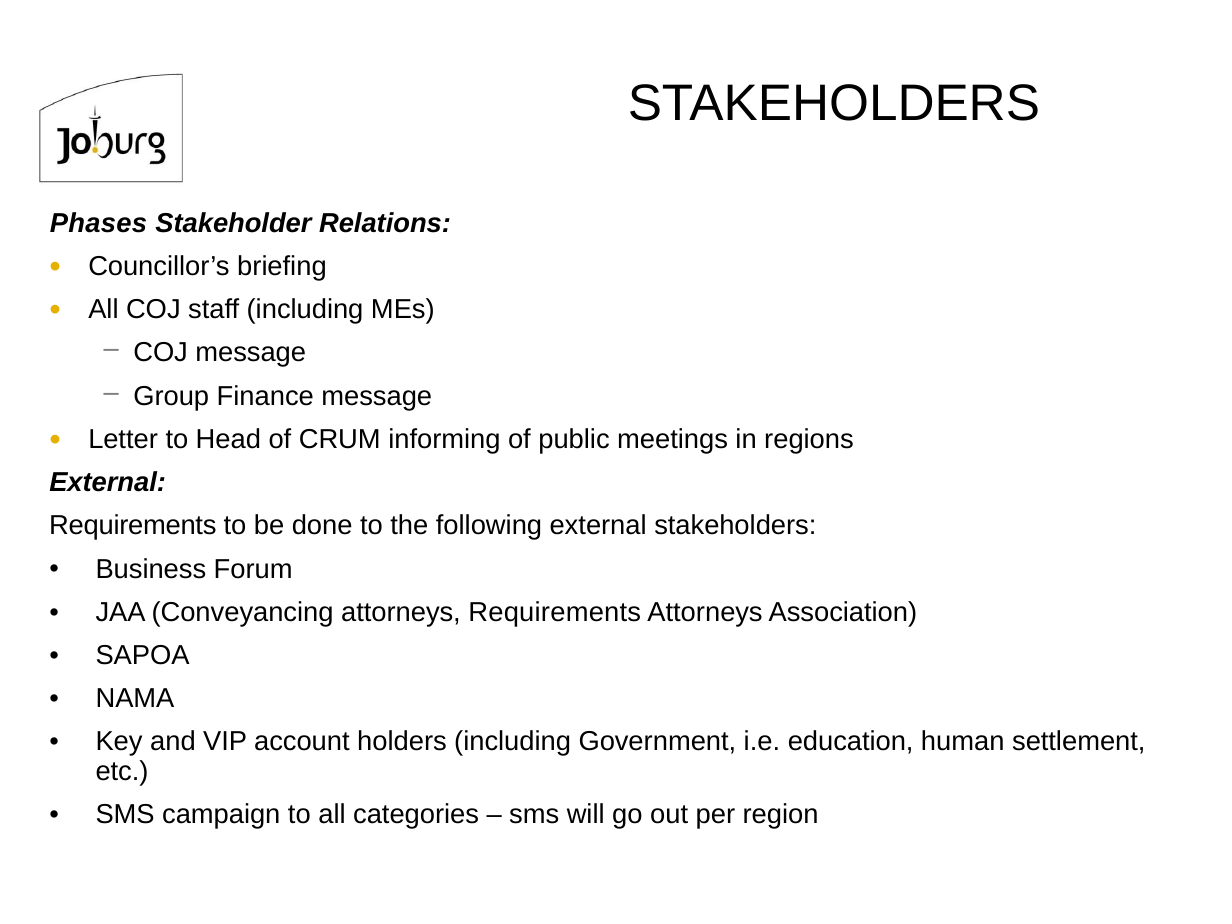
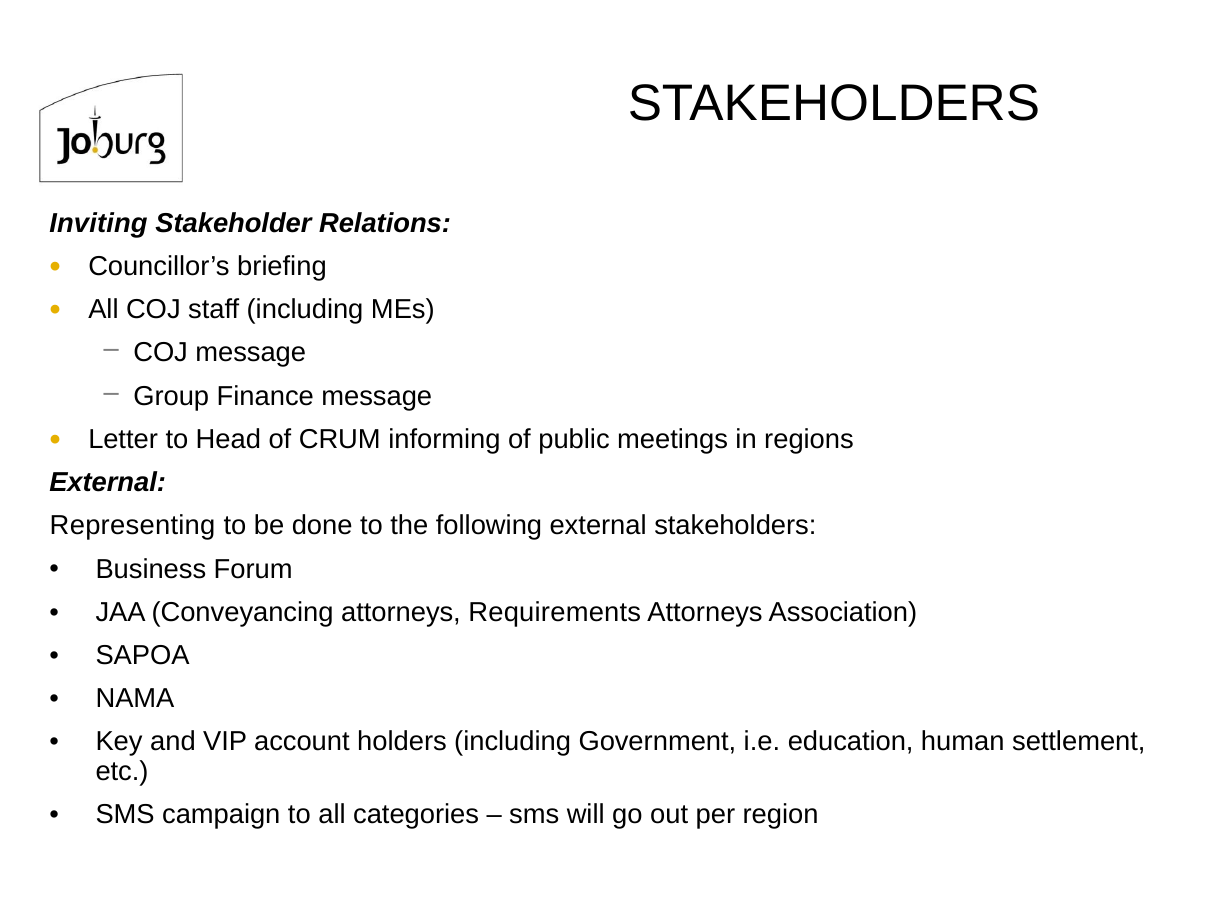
Phases: Phases -> Inviting
Requirements at (133, 526): Requirements -> Representing
